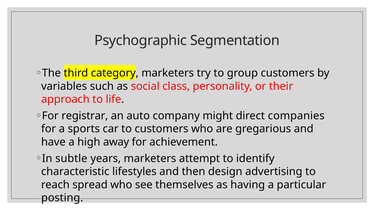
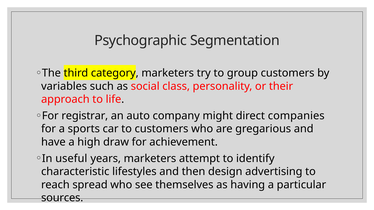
away: away -> draw
subtle: subtle -> useful
posting: posting -> sources
